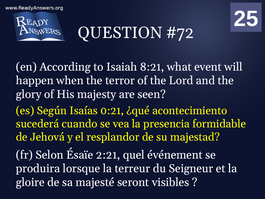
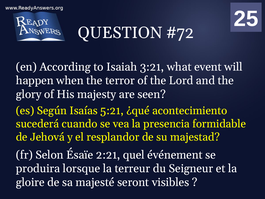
8:21: 8:21 -> 3:21
0:21: 0:21 -> 5:21
